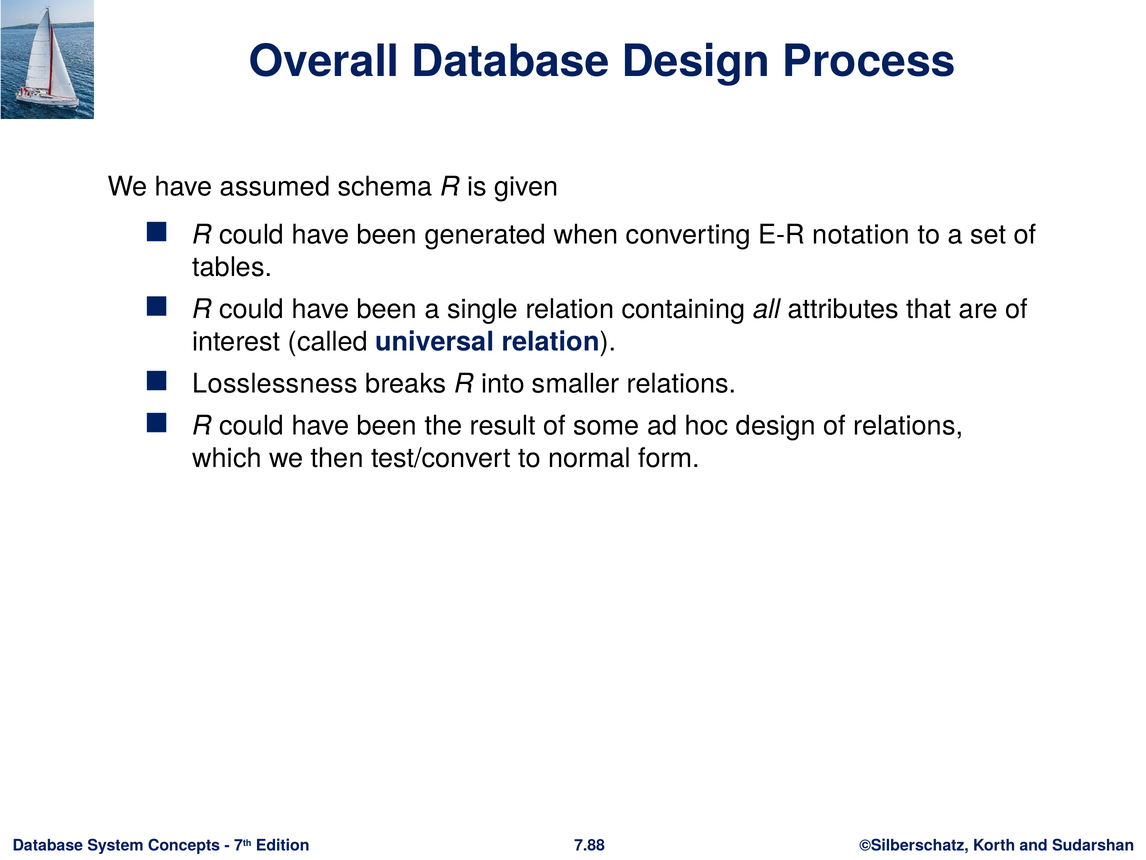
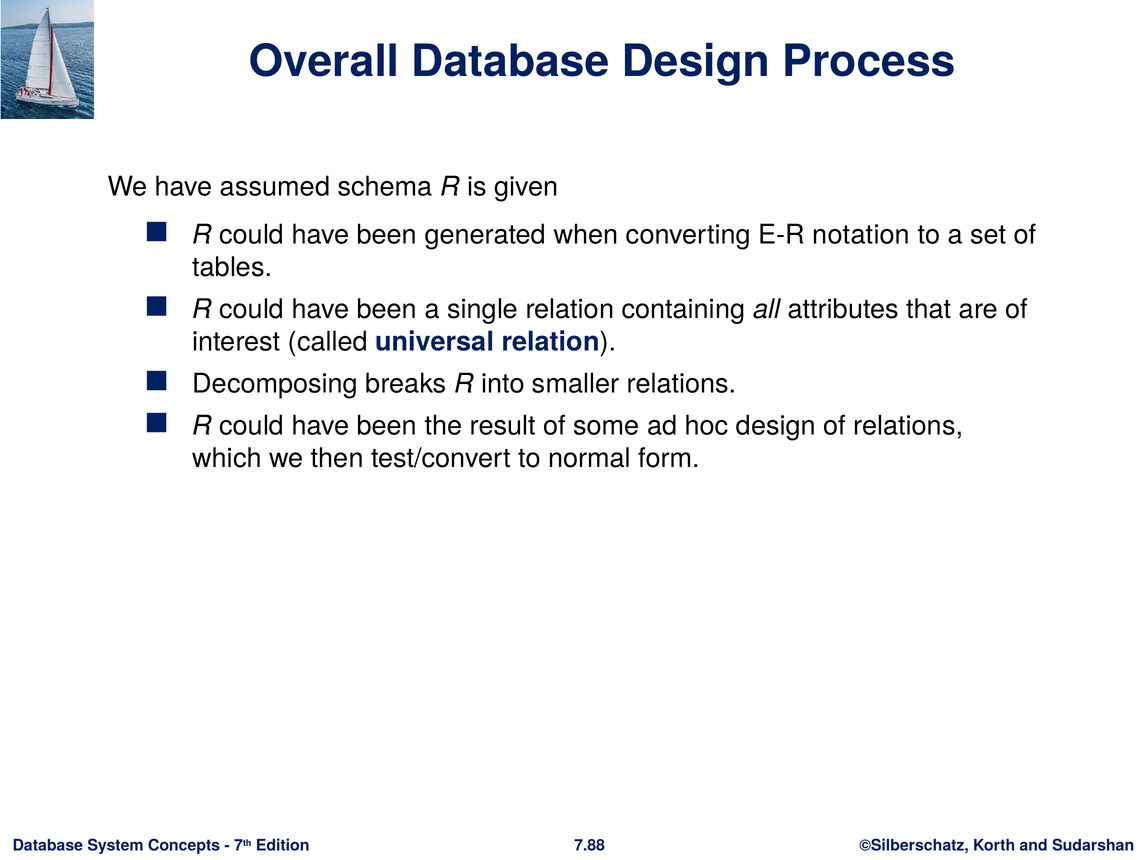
Losslessness: Losslessness -> Decomposing
